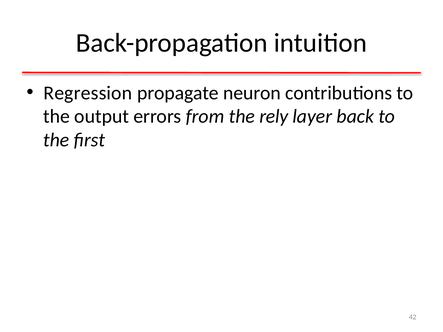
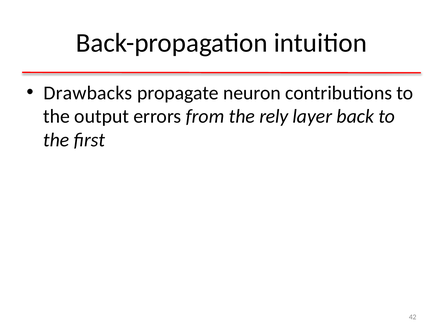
Regression: Regression -> Drawbacks
